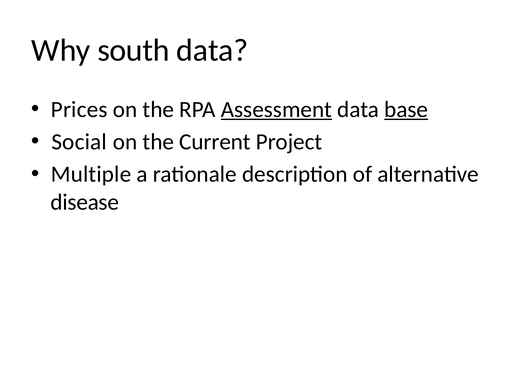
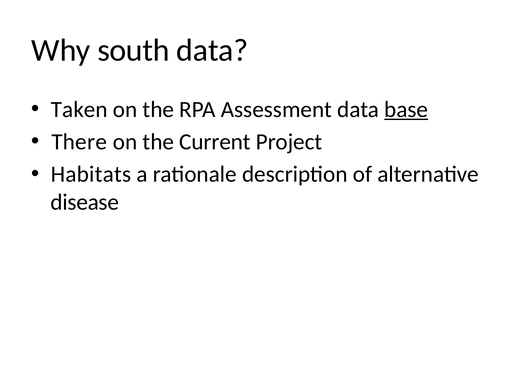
Prices: Prices -> Taken
Assessment underline: present -> none
Social: Social -> There
Multiple: Multiple -> Habitats
